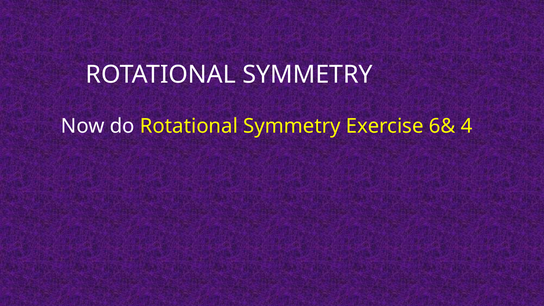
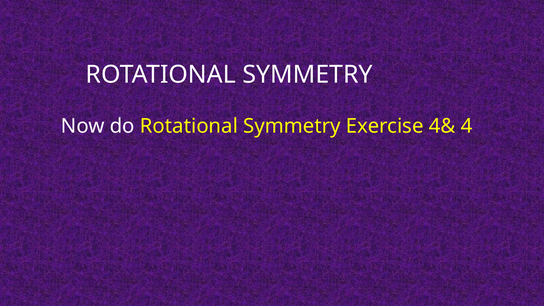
6&: 6& -> 4&
